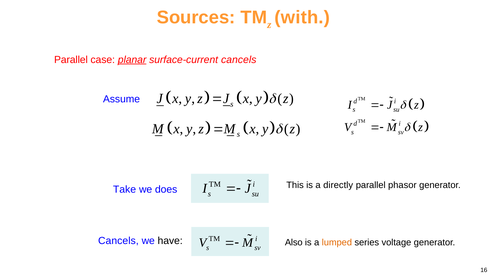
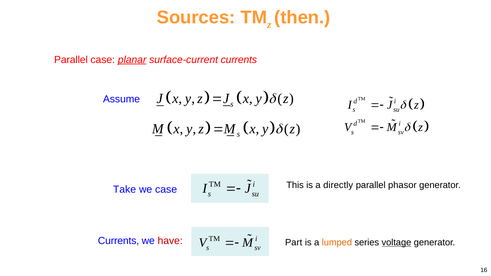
with: with -> then
surface-current cancels: cancels -> currents
we does: does -> case
Cancels at (118, 241): Cancels -> Currents
have colour: black -> red
Also: Also -> Part
voltage underline: none -> present
